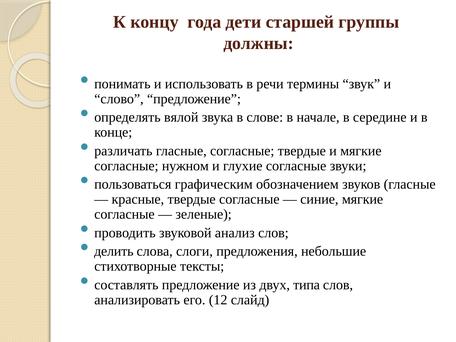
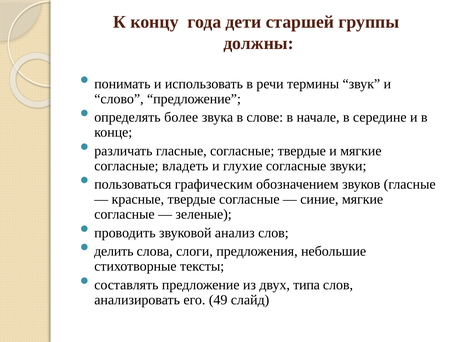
вялой: вялой -> более
нужном: нужном -> владеть
12: 12 -> 49
